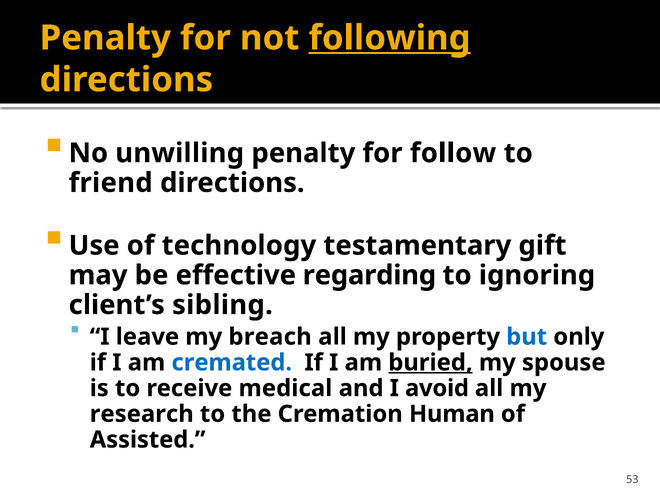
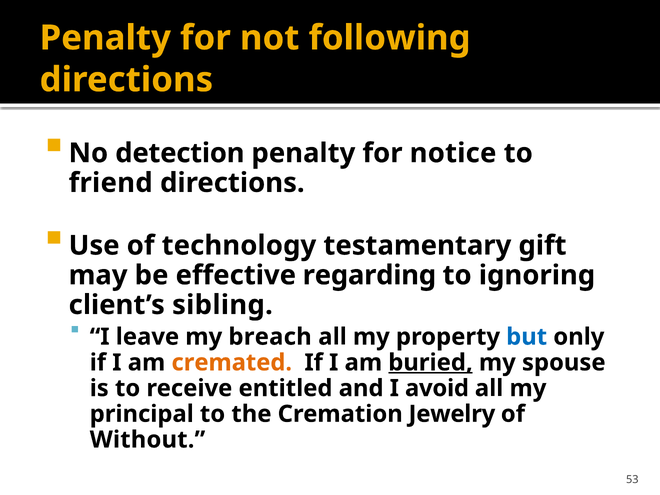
following underline: present -> none
unwilling: unwilling -> detection
follow: follow -> notice
cremated colour: blue -> orange
medical: medical -> entitled
research: research -> principal
Human: Human -> Jewelry
Assisted: Assisted -> Without
